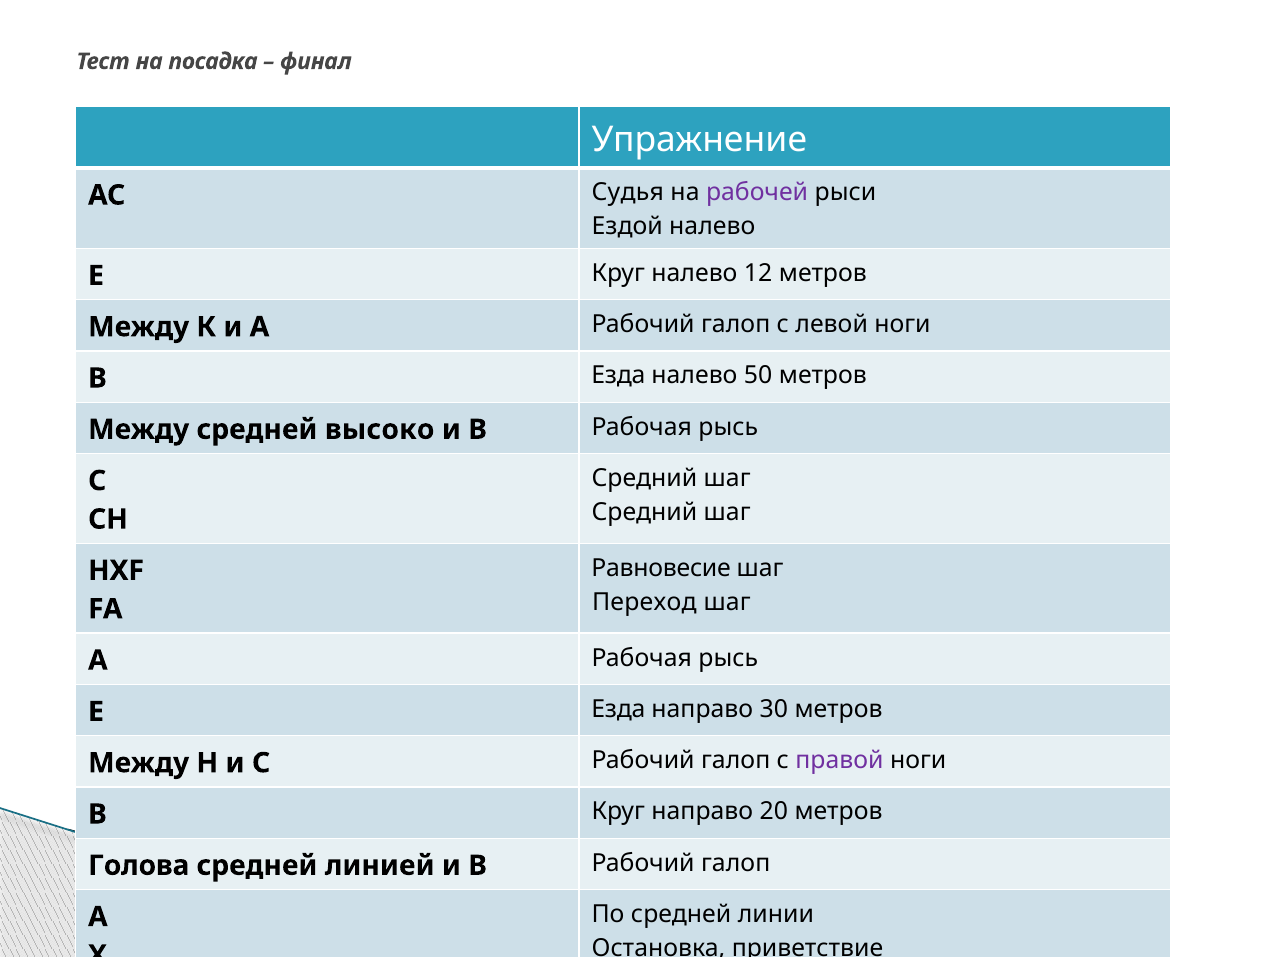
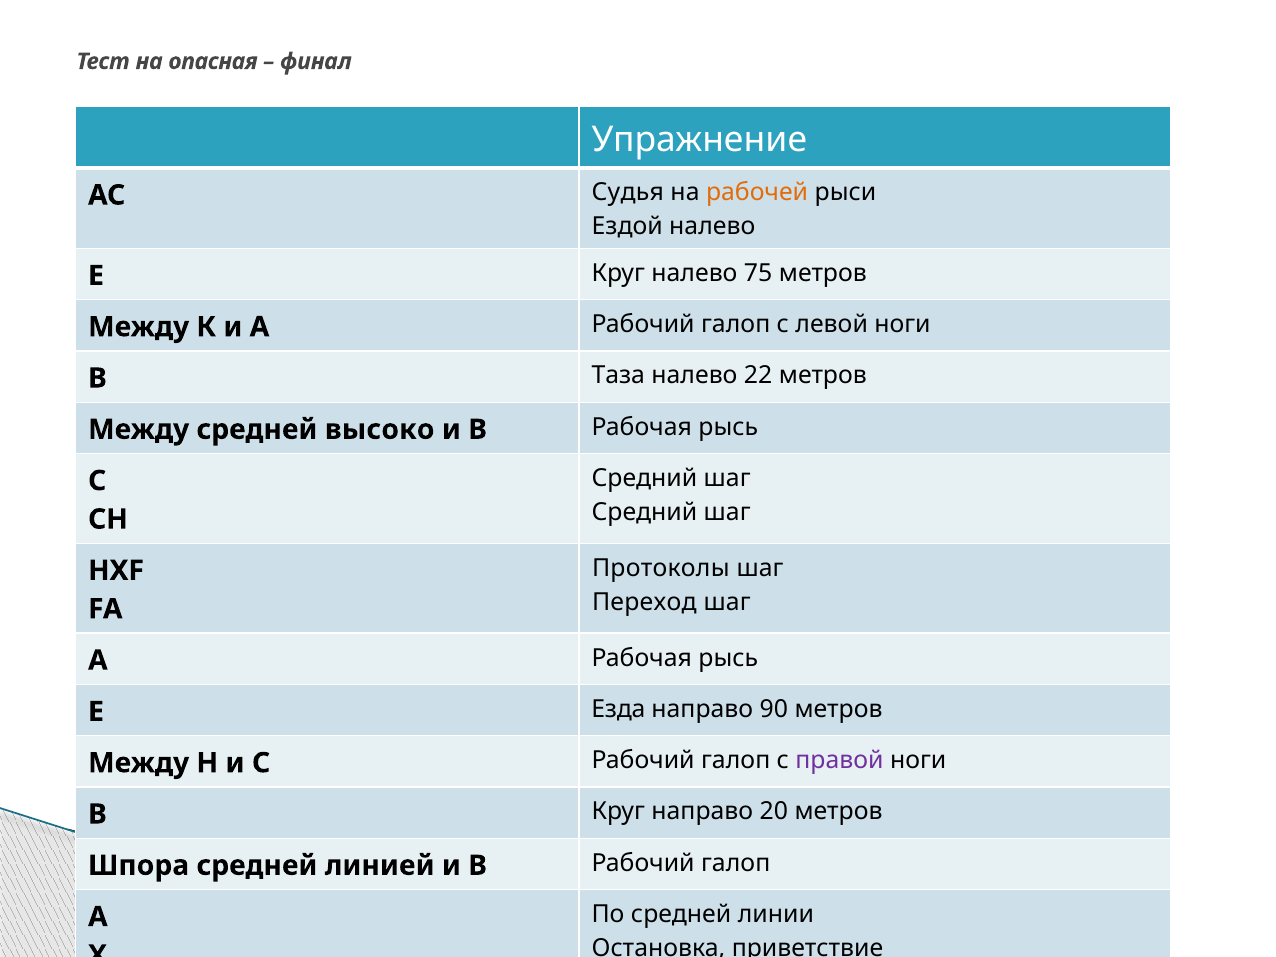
посадка: посадка -> опасная
рабочей colour: purple -> orange
12: 12 -> 75
В Езда: Езда -> Таза
50: 50 -> 22
Равновесие: Равновесие -> Протоколы
30: 30 -> 90
Голова: Голова -> Шпора
